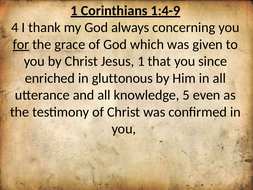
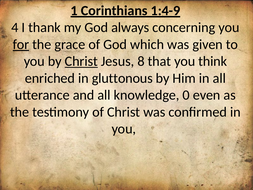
Christ at (81, 61) underline: none -> present
Jesus 1: 1 -> 8
since: since -> think
5: 5 -> 0
